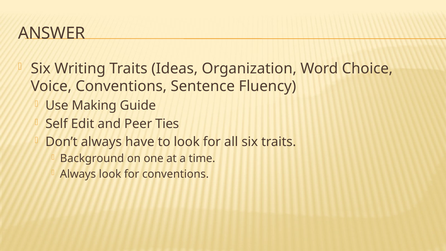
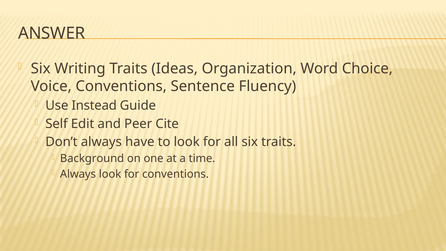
Making: Making -> Instead
Ties: Ties -> Cite
